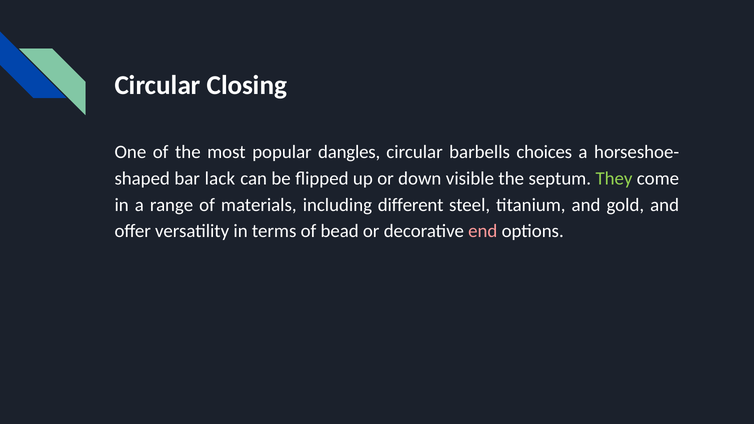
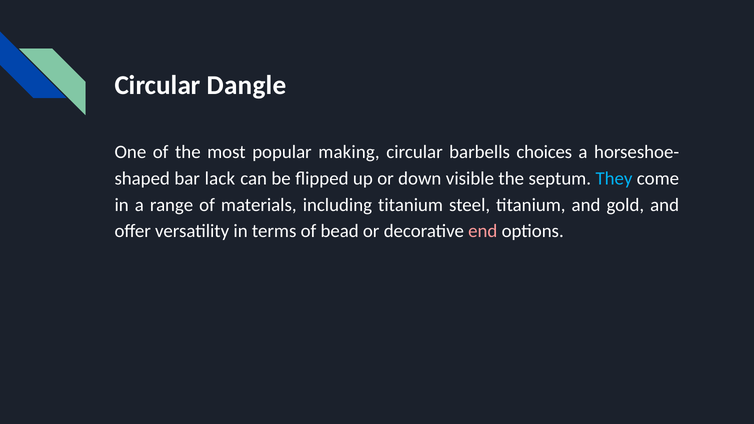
Closing: Closing -> Dangle
dangles: dangles -> making
They colour: light green -> light blue
including different: different -> titanium
